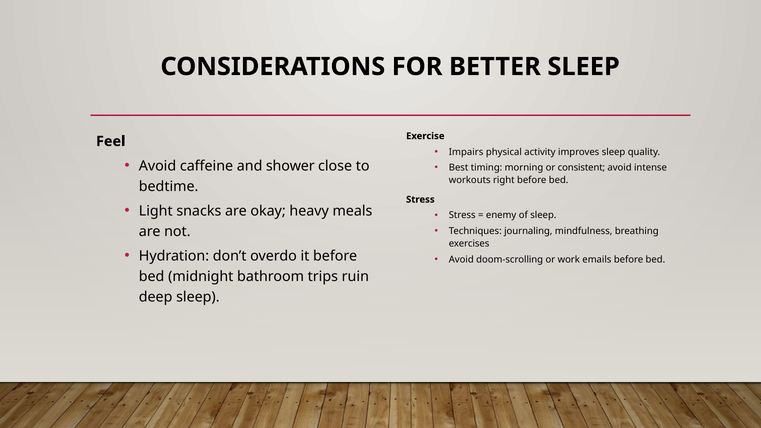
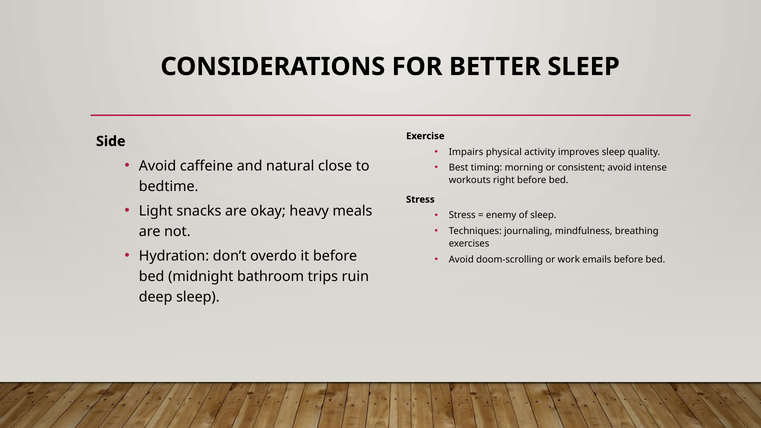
Feel: Feel -> Side
shower: shower -> natural
